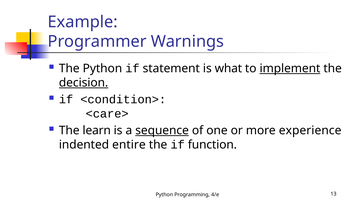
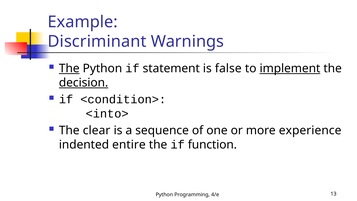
Programmer: Programmer -> Discriminant
The at (69, 68) underline: none -> present
what: what -> false
<care>: <care> -> <into>
learn: learn -> clear
sequence underline: present -> none
